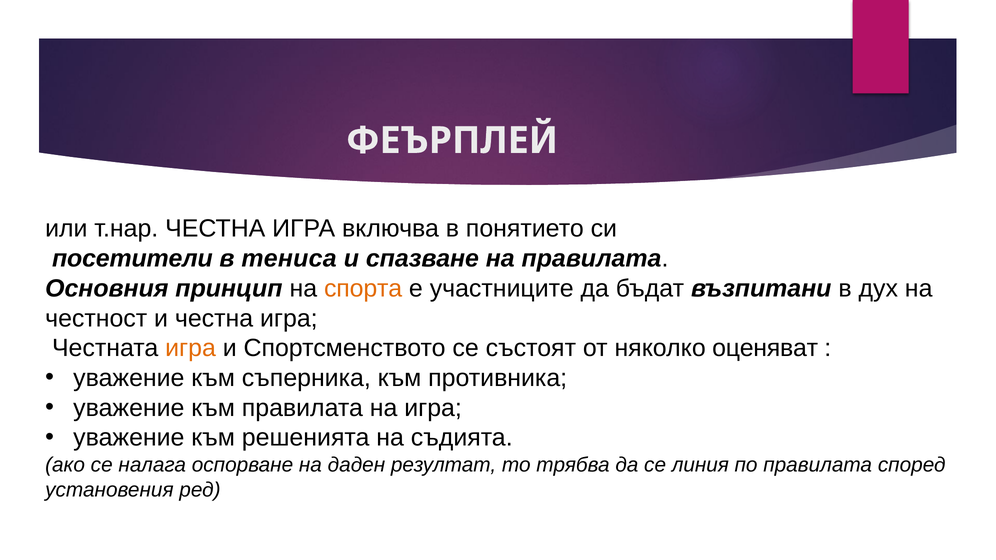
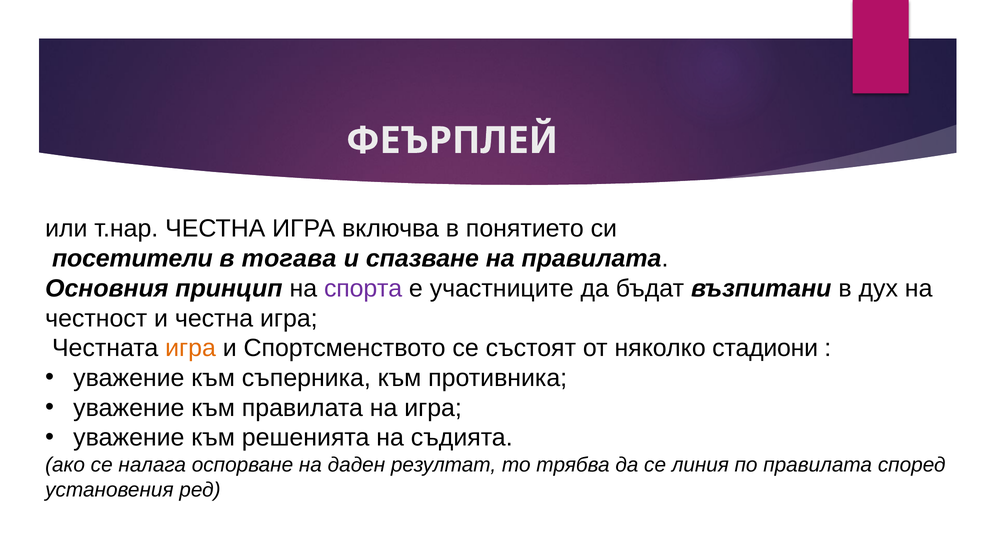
тениса: тениса -> тогава
спорта colour: orange -> purple
оценяват: оценяват -> стадиони
